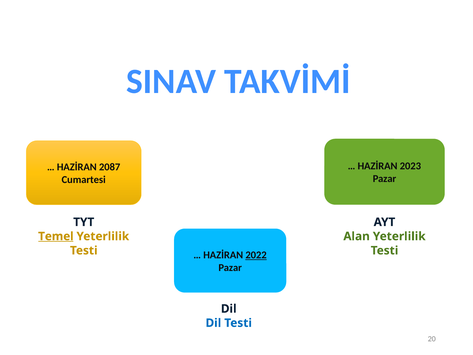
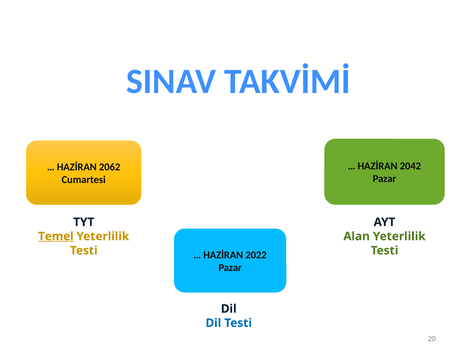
2023: 2023 -> 2042
2087: 2087 -> 2062
2022 underline: present -> none
